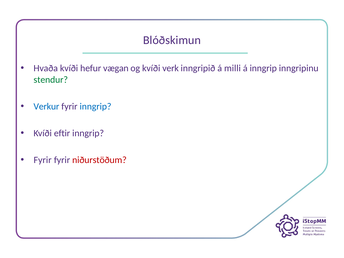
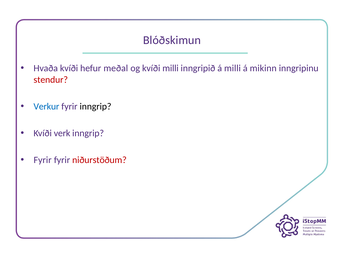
vægan: vægan -> meðal
kvíði verk: verk -> milli
á inngrip: inngrip -> mikinn
stendur colour: green -> red
inngrip at (96, 107) colour: blue -> black
eftir: eftir -> verk
